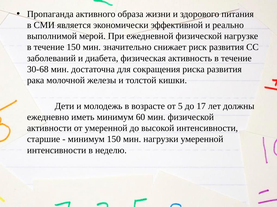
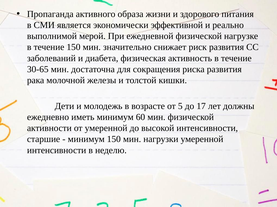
30-68: 30-68 -> 30-65
